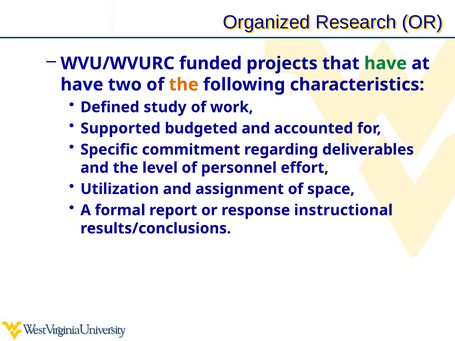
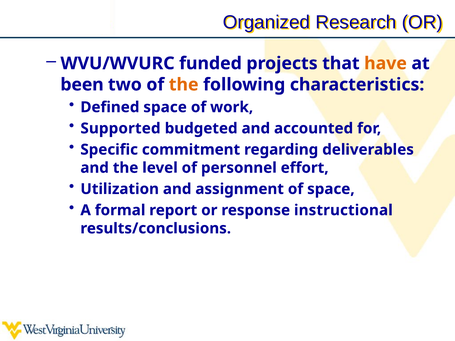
have at (386, 63) colour: green -> orange
have at (82, 85): have -> been
Defined study: study -> space
